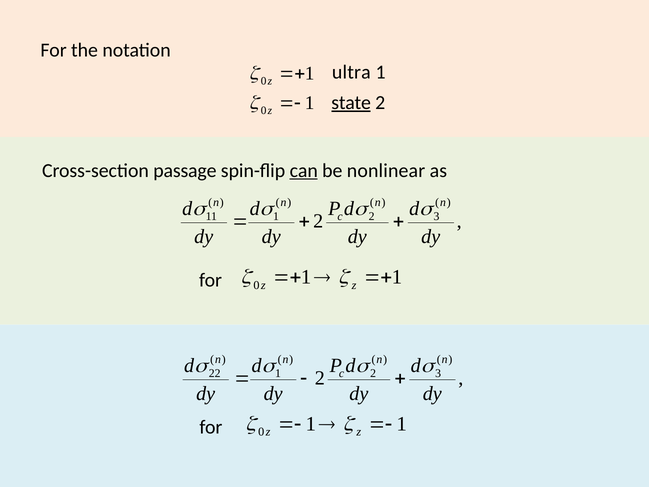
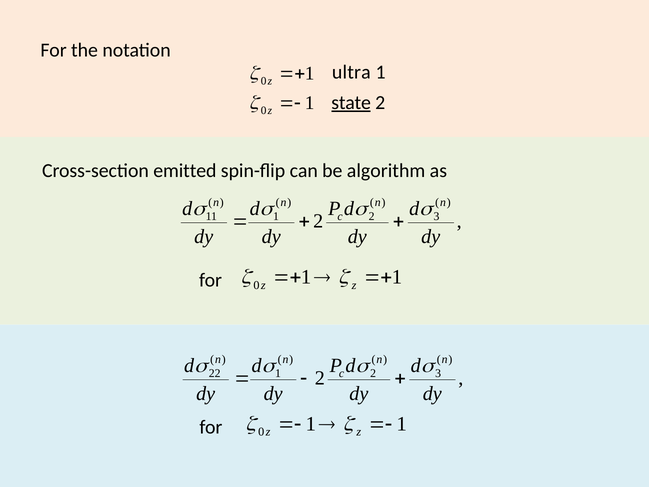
passage: passage -> emitted
can underline: present -> none
nonlinear: nonlinear -> algorithm
